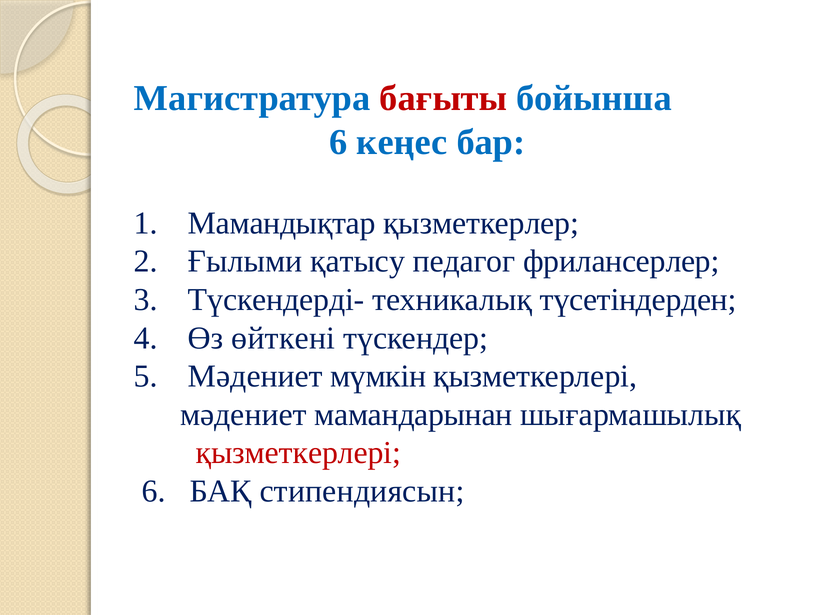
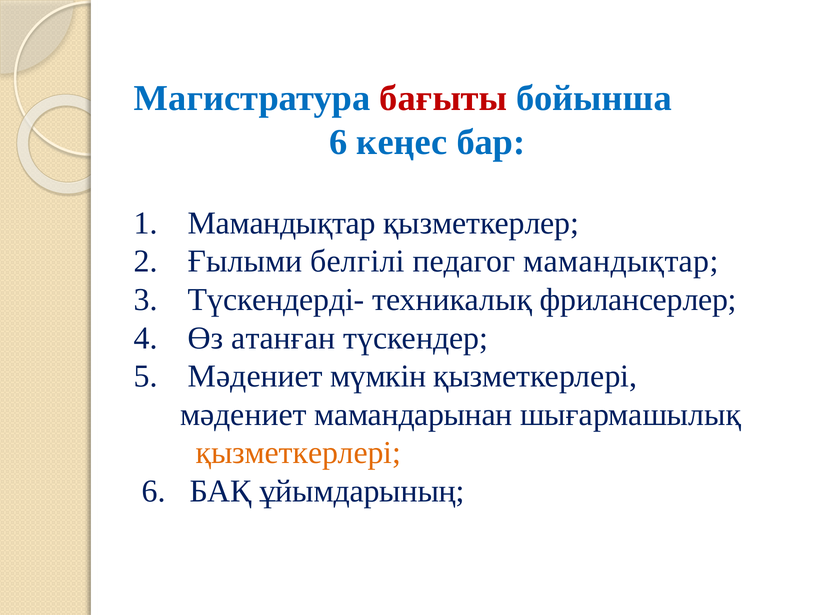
қатысу: қатысу -> белгілі
педагог фрилансерлер: фрилансерлер -> мамандықтар
түсетіндерден: түсетіндерден -> фрилансерлер
өйткені: өйткені -> атанған
қызметкерлері at (298, 453) colour: red -> orange
стипендиясын: стипендиясын -> ұйымдарының
